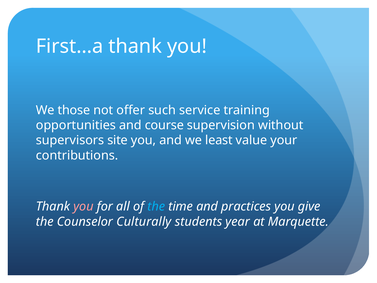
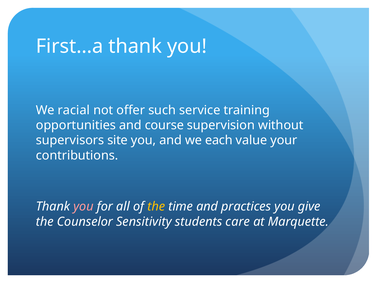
those: those -> racial
least: least -> each
the at (156, 206) colour: light blue -> yellow
Culturally: Culturally -> Sensitivity
year: year -> care
